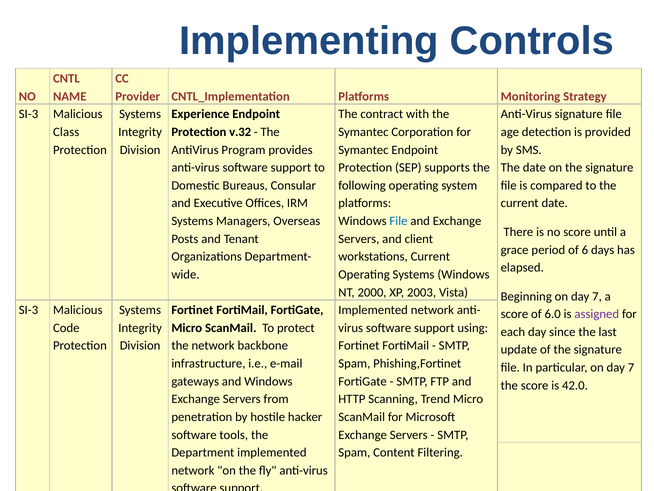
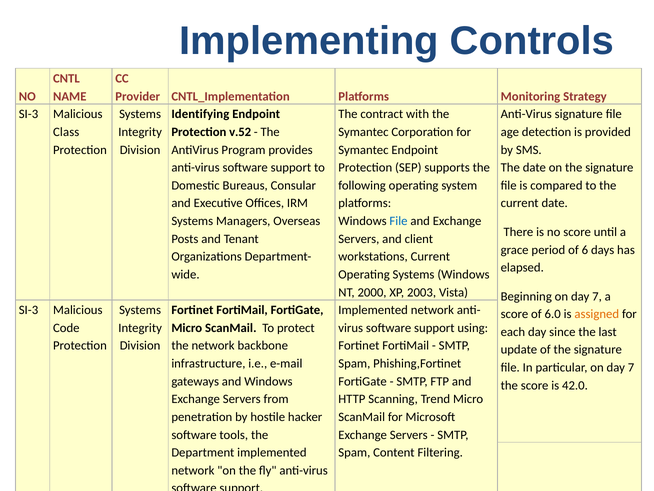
Experience: Experience -> Identifying
v.32: v.32 -> v.52
assigned colour: purple -> orange
